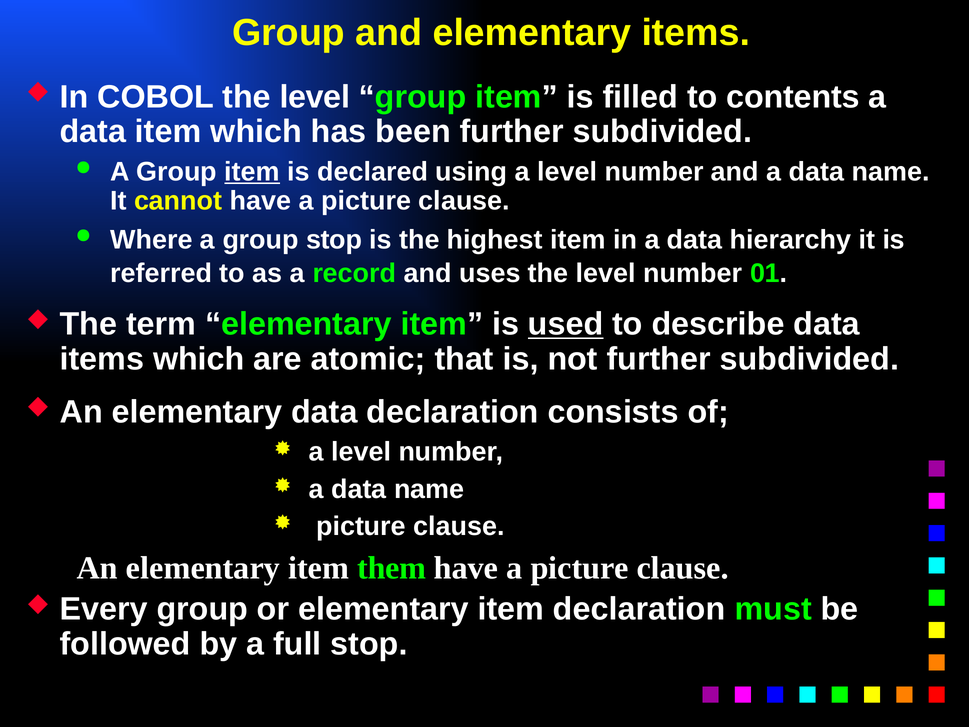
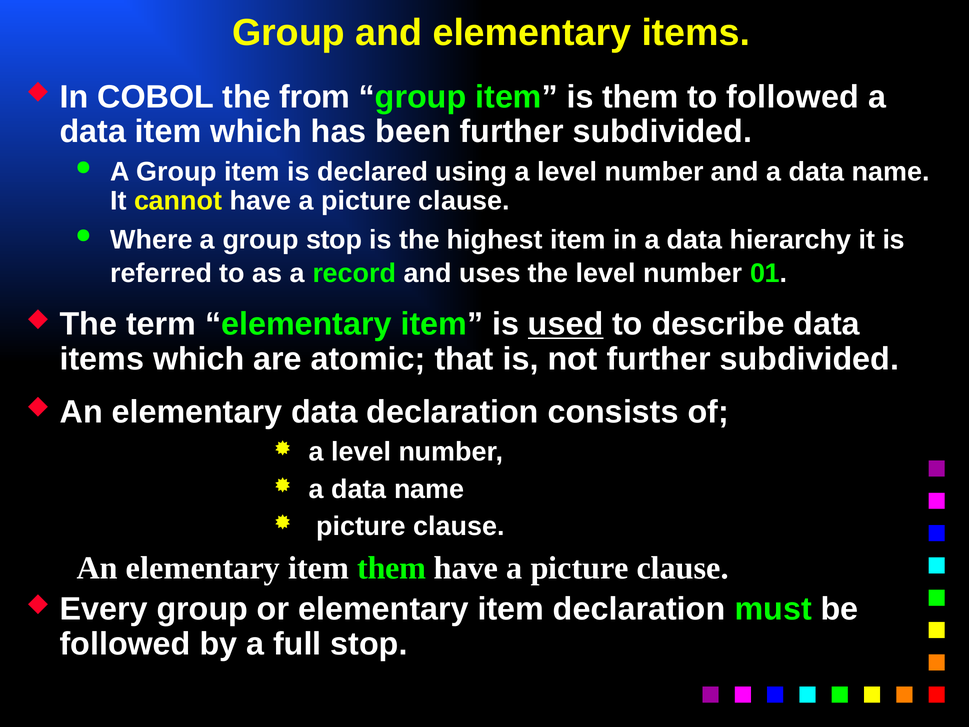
COBOL the level: level -> from
is filled: filled -> them
to contents: contents -> followed
item at (252, 172) underline: present -> none
